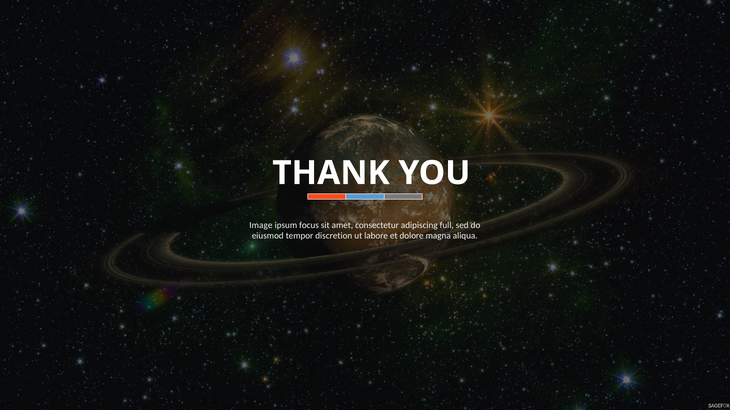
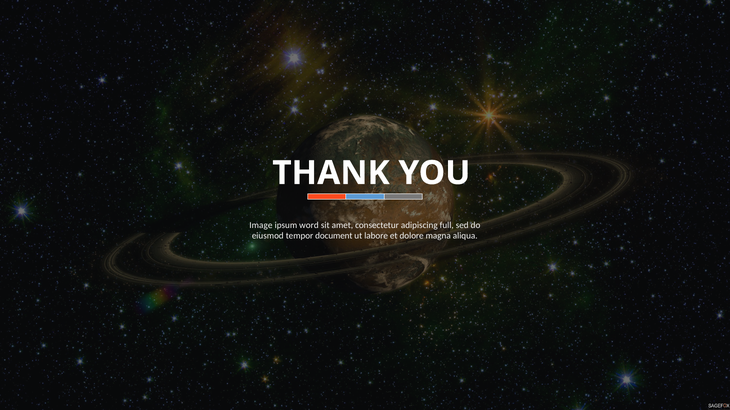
focus: focus -> word
discretion: discretion -> document
